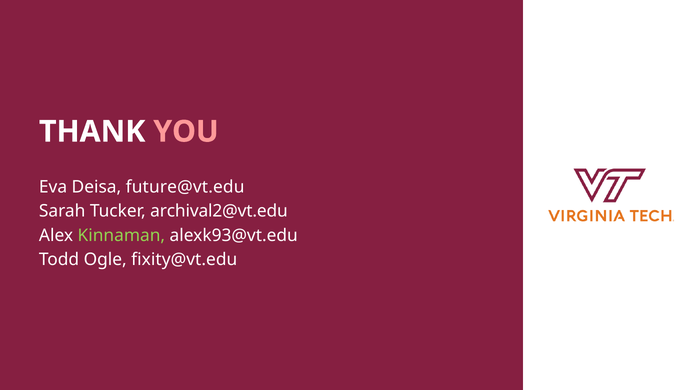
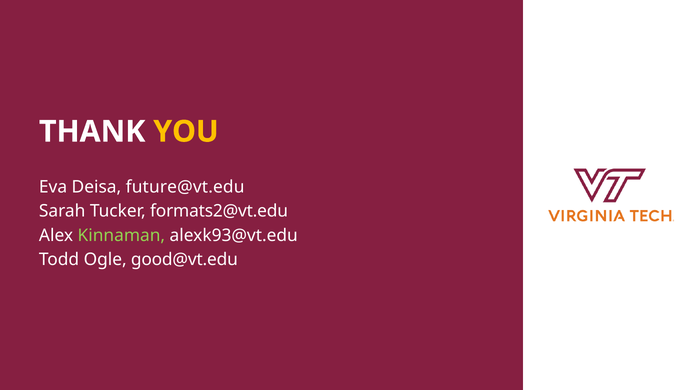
YOU colour: pink -> yellow
archival2@vt.edu: archival2@vt.edu -> formats2@vt.edu
fixity@vt.edu: fixity@vt.edu -> good@vt.edu
